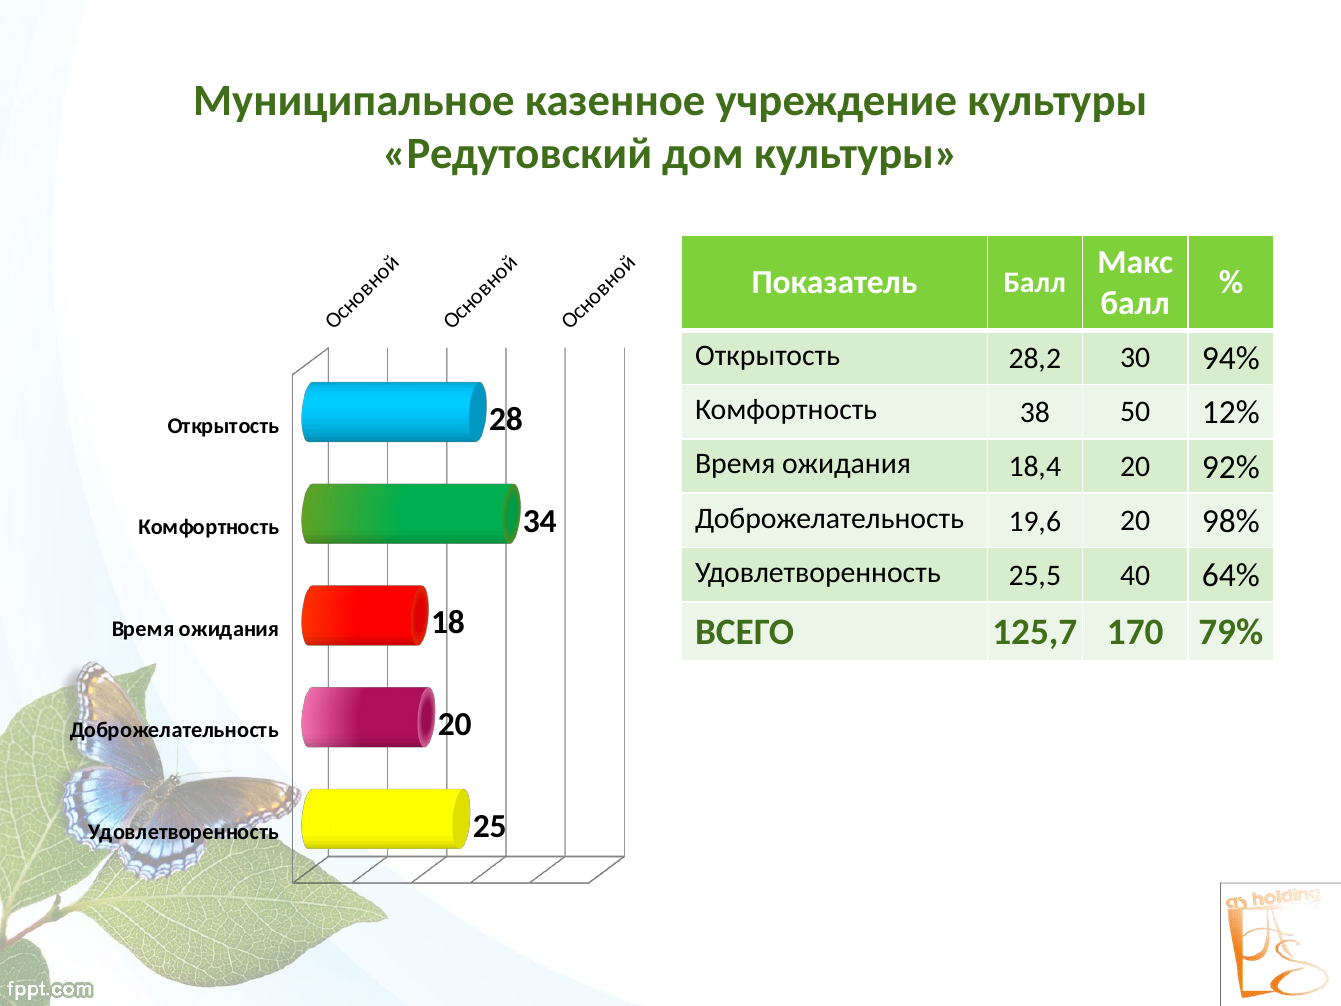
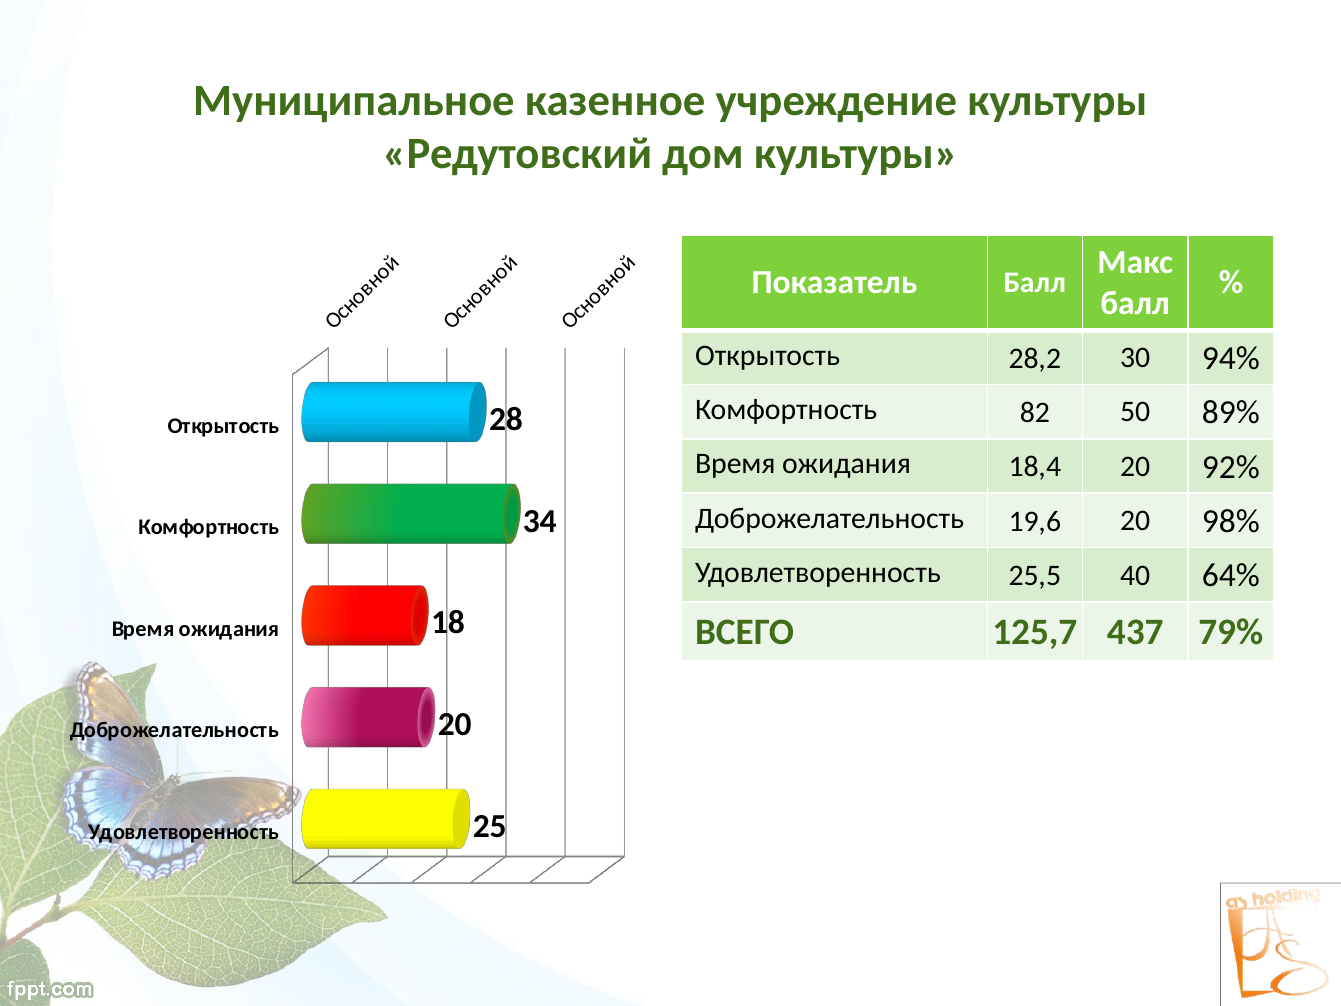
38: 38 -> 82
12%: 12% -> 89%
170: 170 -> 437
